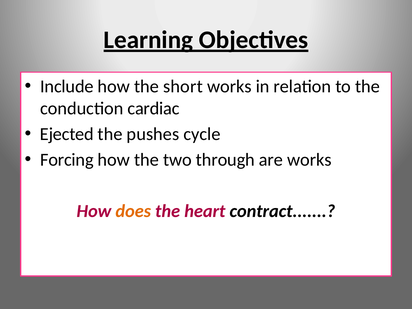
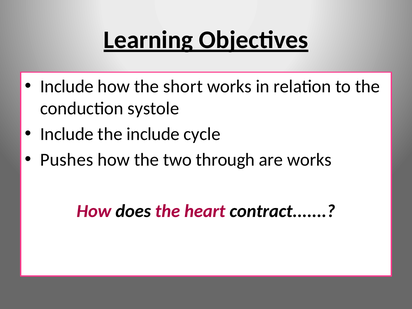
cardiac: cardiac -> systole
Ejected at (67, 134): Ejected -> Include
the pushes: pushes -> include
Forcing: Forcing -> Pushes
does colour: orange -> black
